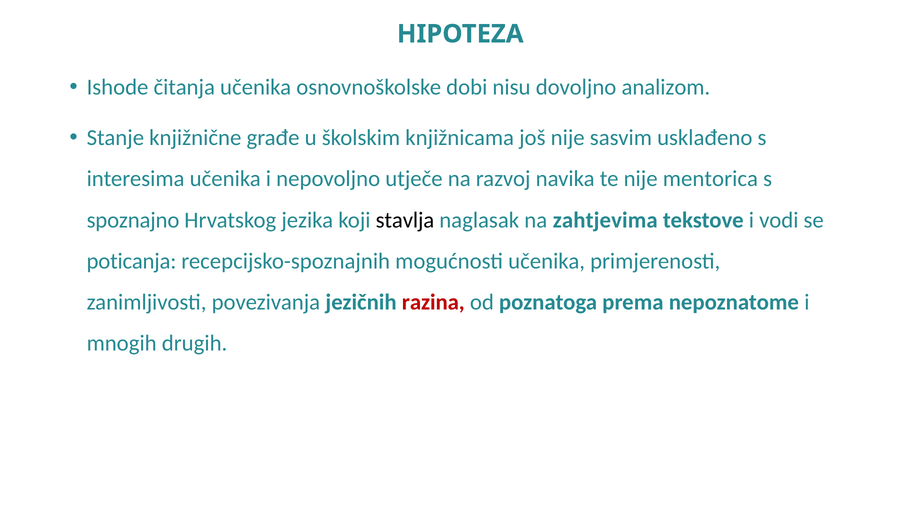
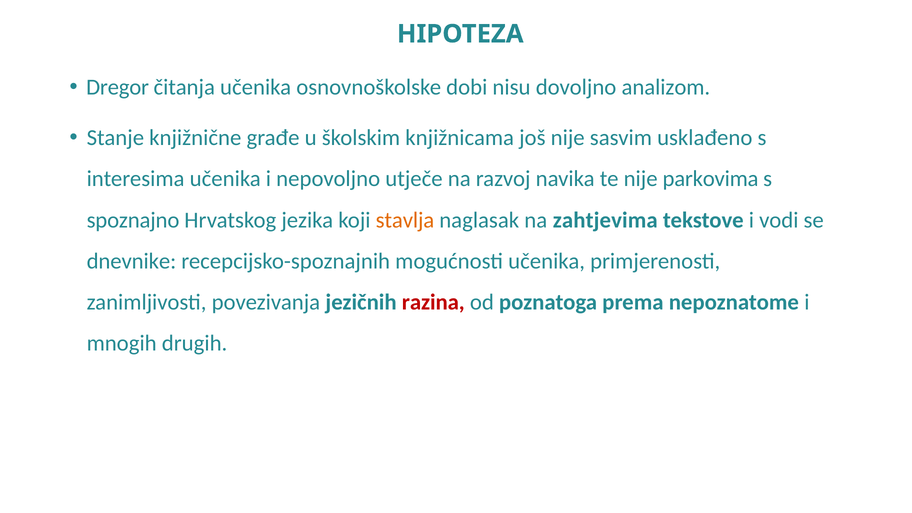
Ishode: Ishode -> Dregor
mentorica: mentorica -> parkovima
stavlja colour: black -> orange
poticanja: poticanja -> dnevnike
